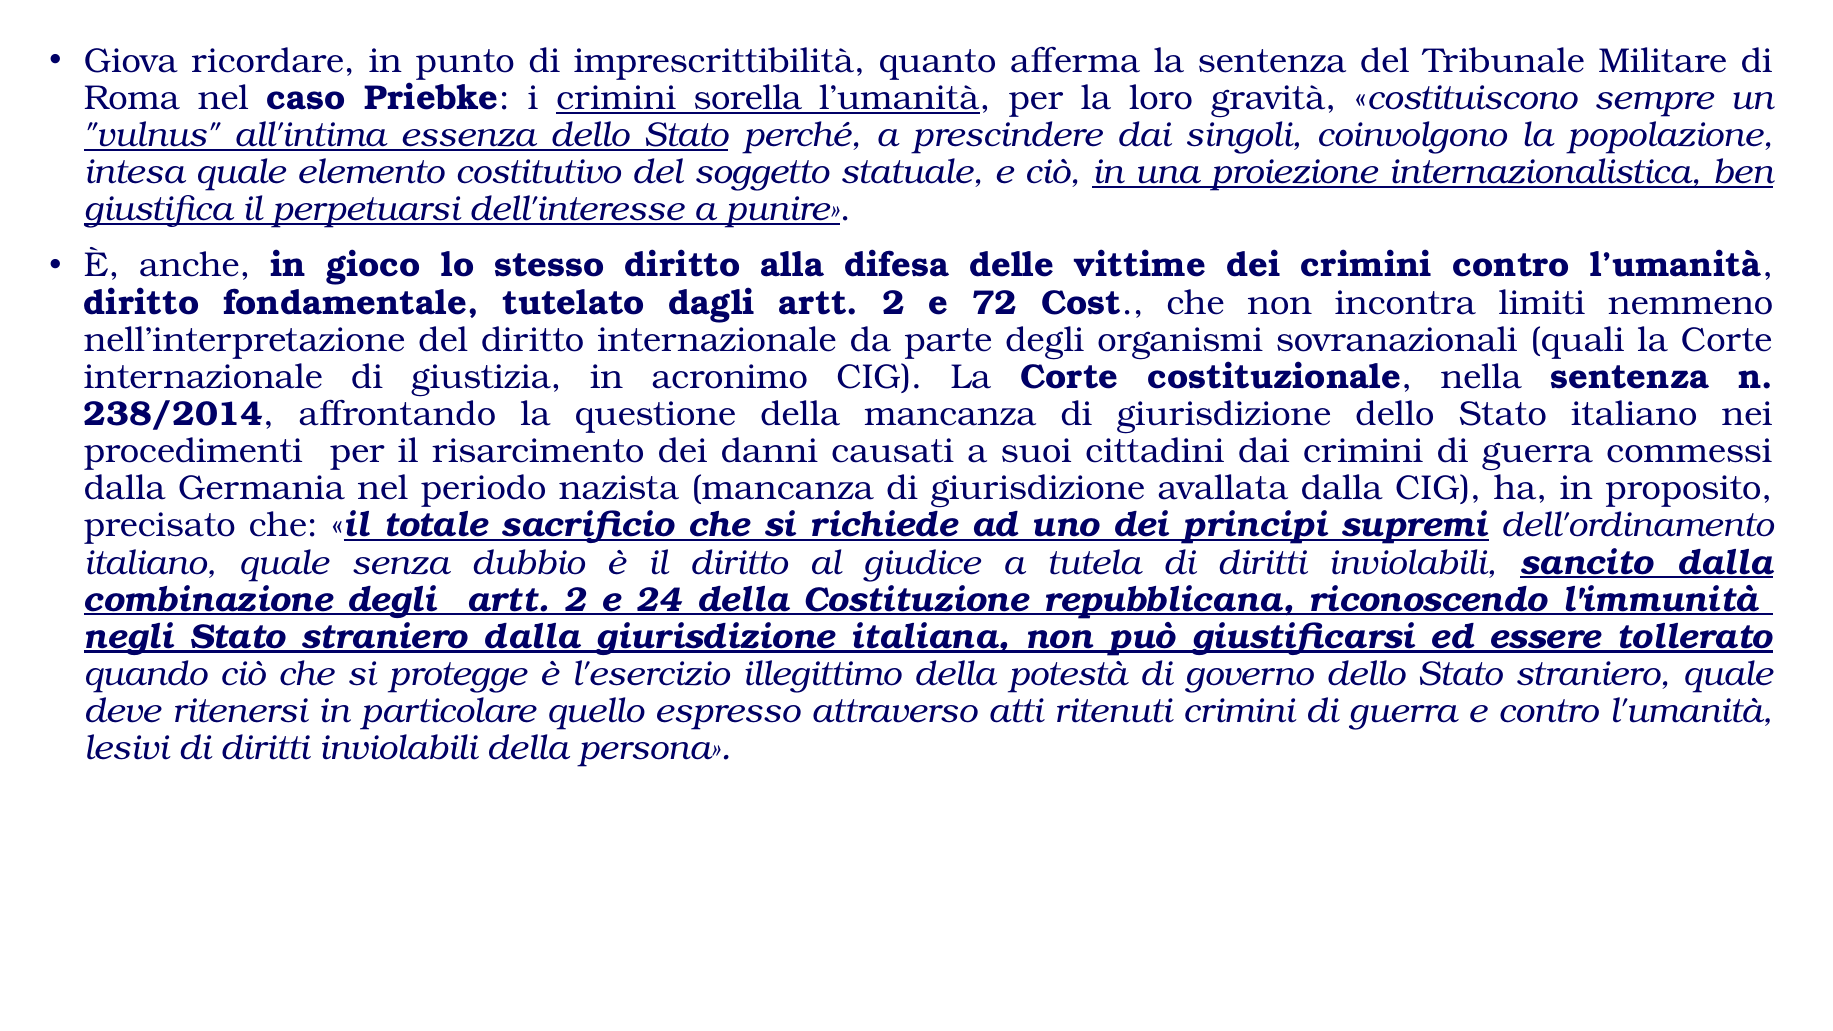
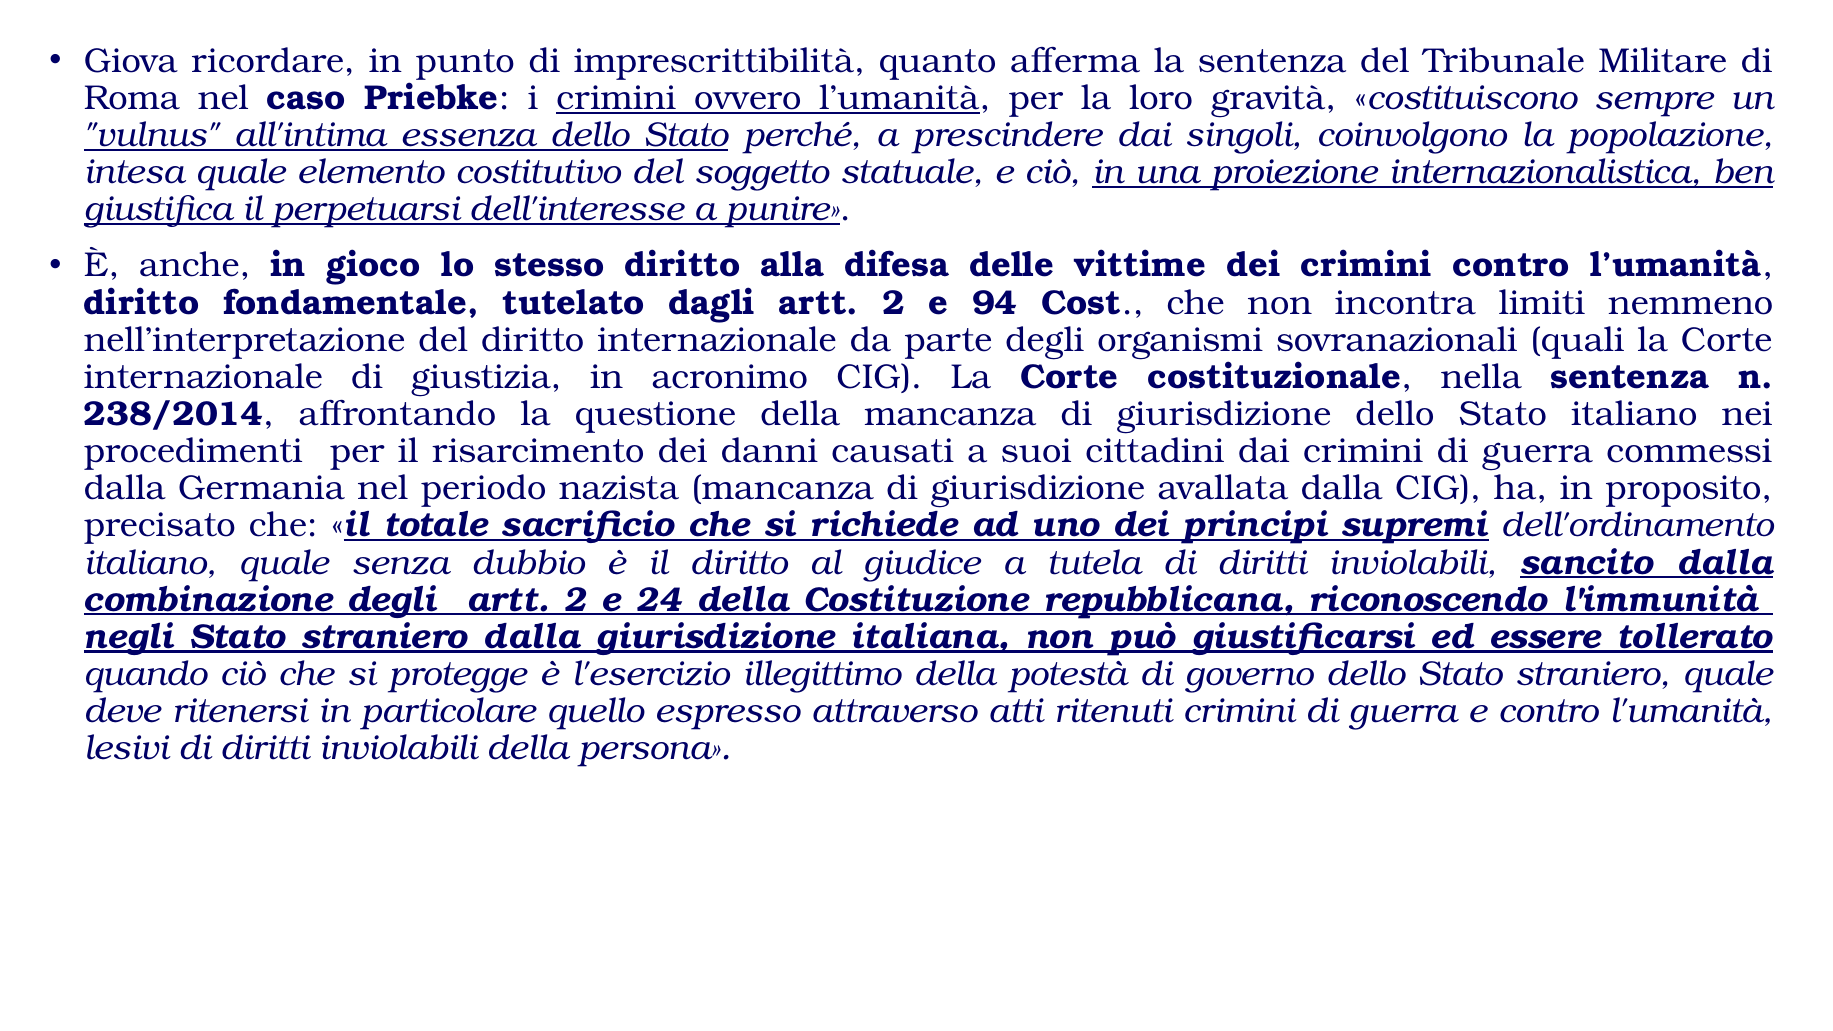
sorella: sorella -> ovvero
72: 72 -> 94
